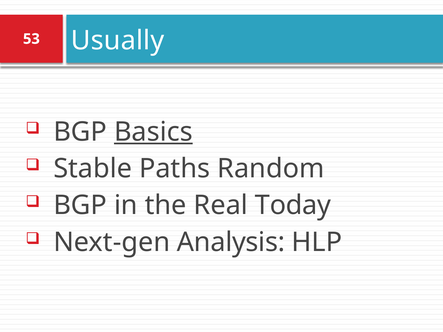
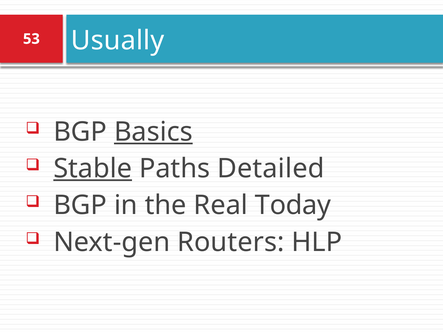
Stable underline: none -> present
Random: Random -> Detailed
Analysis: Analysis -> Routers
